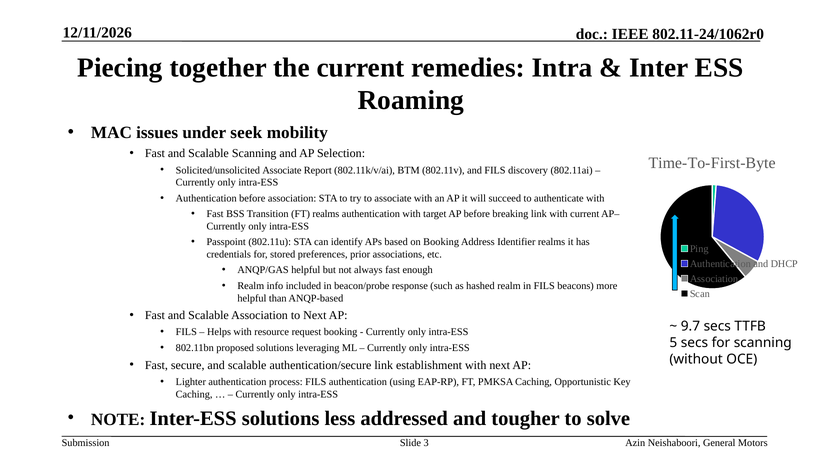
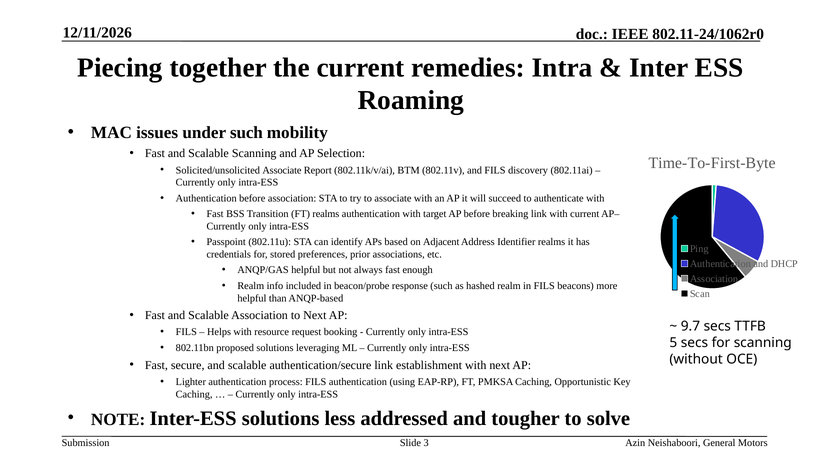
under seek: seek -> such
on Booking: Booking -> Adjacent
